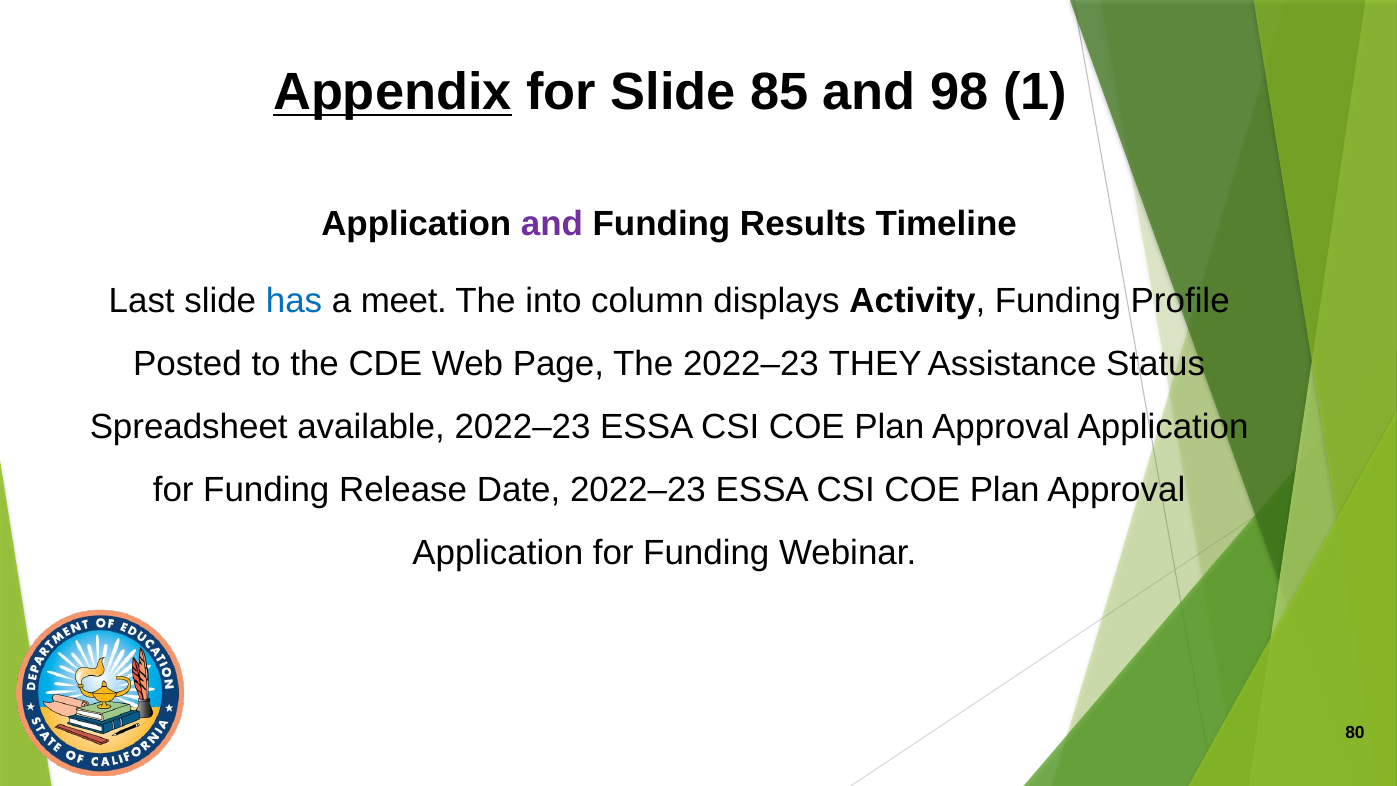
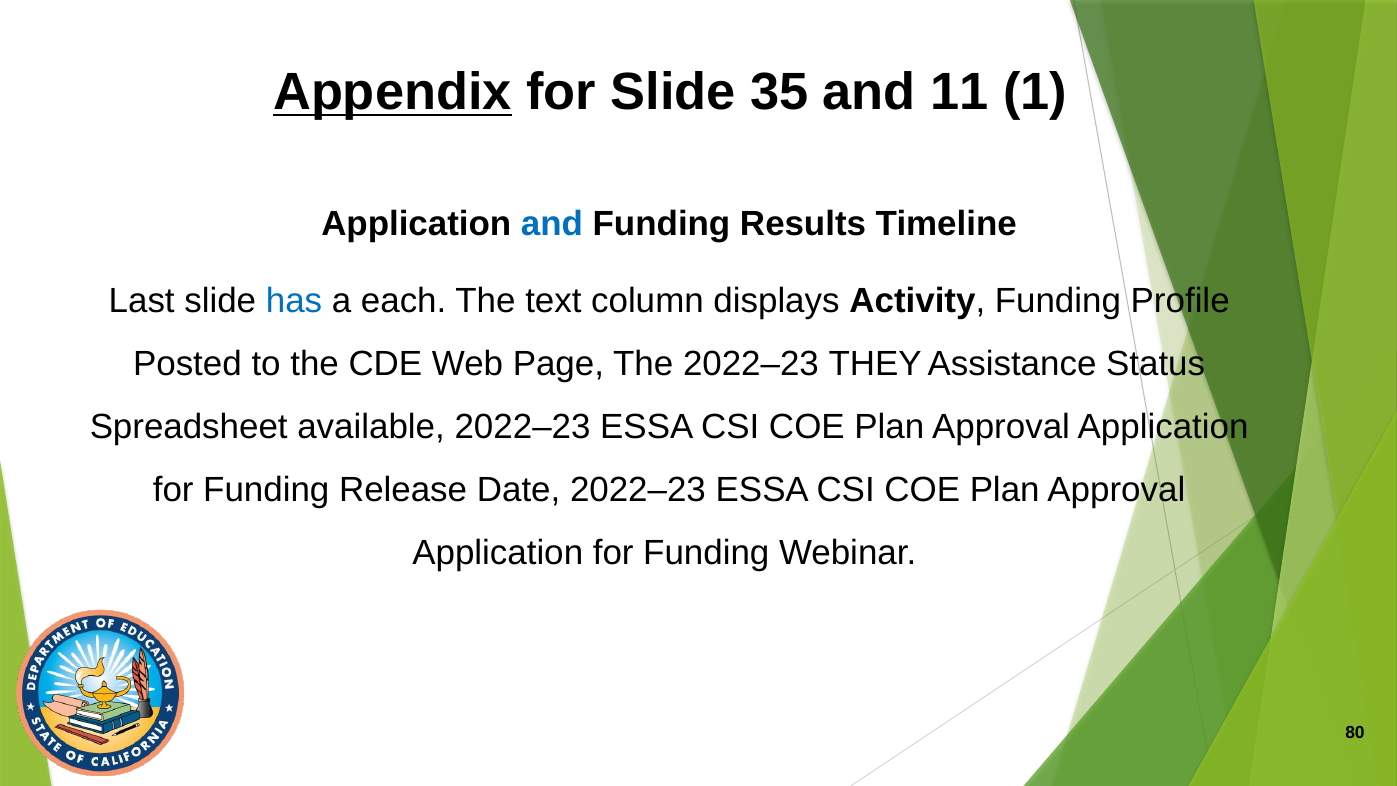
85: 85 -> 35
98: 98 -> 11
and at (552, 224) colour: purple -> blue
meet: meet -> each
into: into -> text
